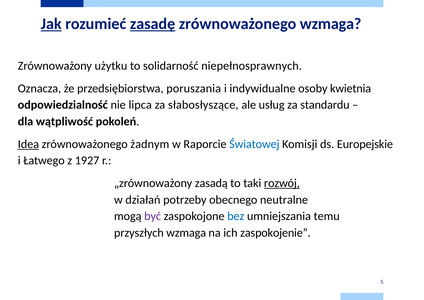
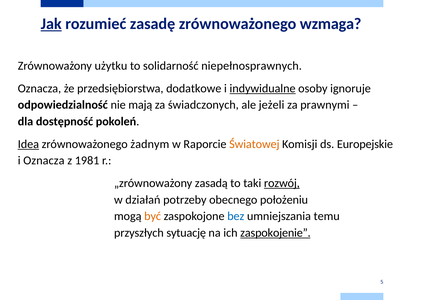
zasadę underline: present -> none
poruszania: poruszania -> dodatkowe
indywidualne underline: none -> present
kwietnia: kwietnia -> ignoruje
lipca: lipca -> mają
słabosłyszące: słabosłyszące -> świadczonych
usług: usług -> jeżeli
standardu: standardu -> prawnymi
wątpliwość: wątpliwość -> dostępność
Światowej colour: blue -> orange
i Łatwego: Łatwego -> Oznacza
1927: 1927 -> 1981
neutralne: neutralne -> położeniu
być colour: purple -> orange
przyszłych wzmaga: wzmaga -> sytuację
zaspokojenie underline: none -> present
